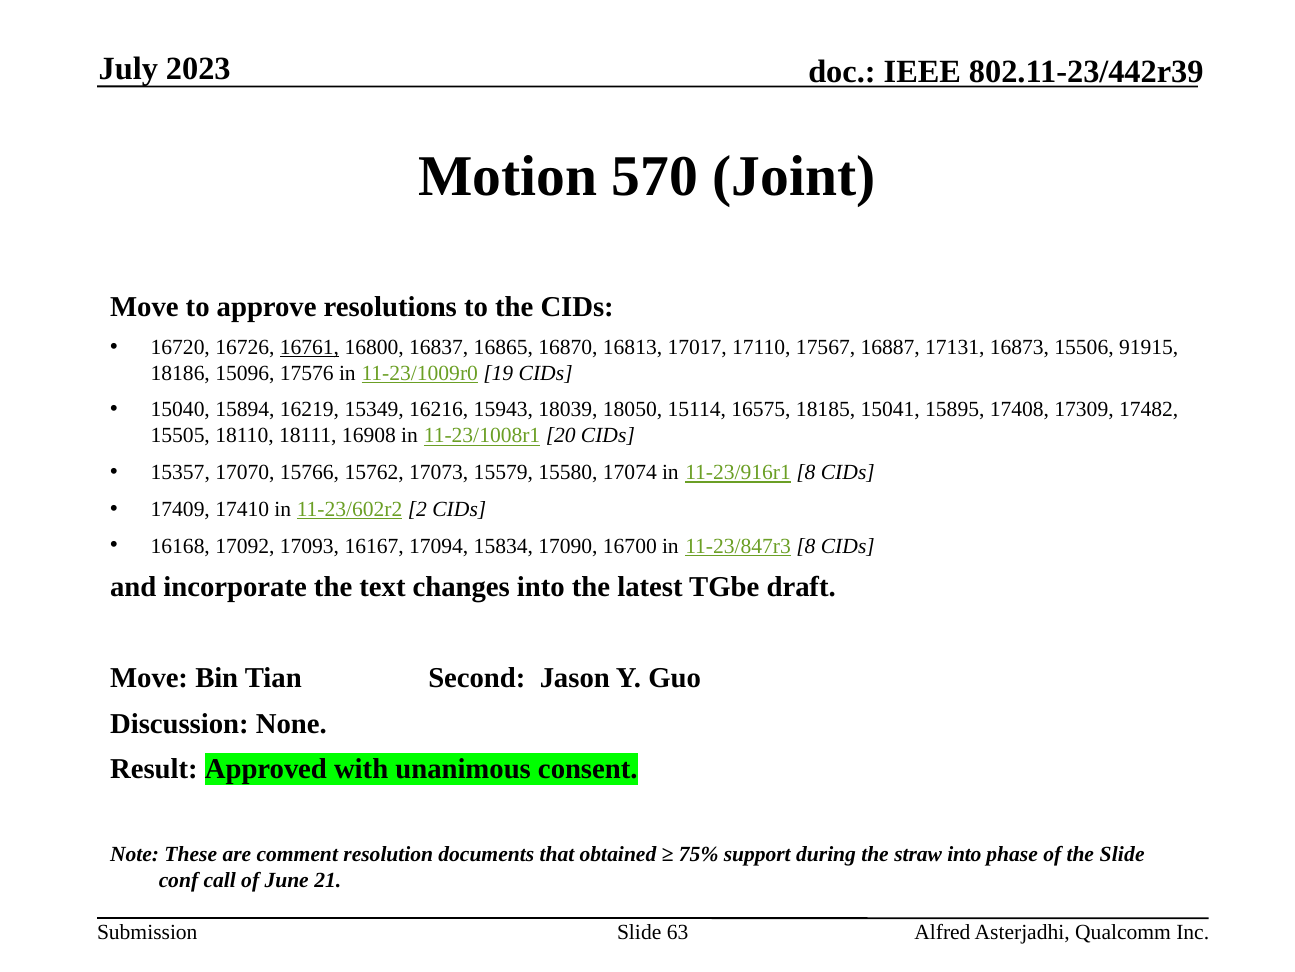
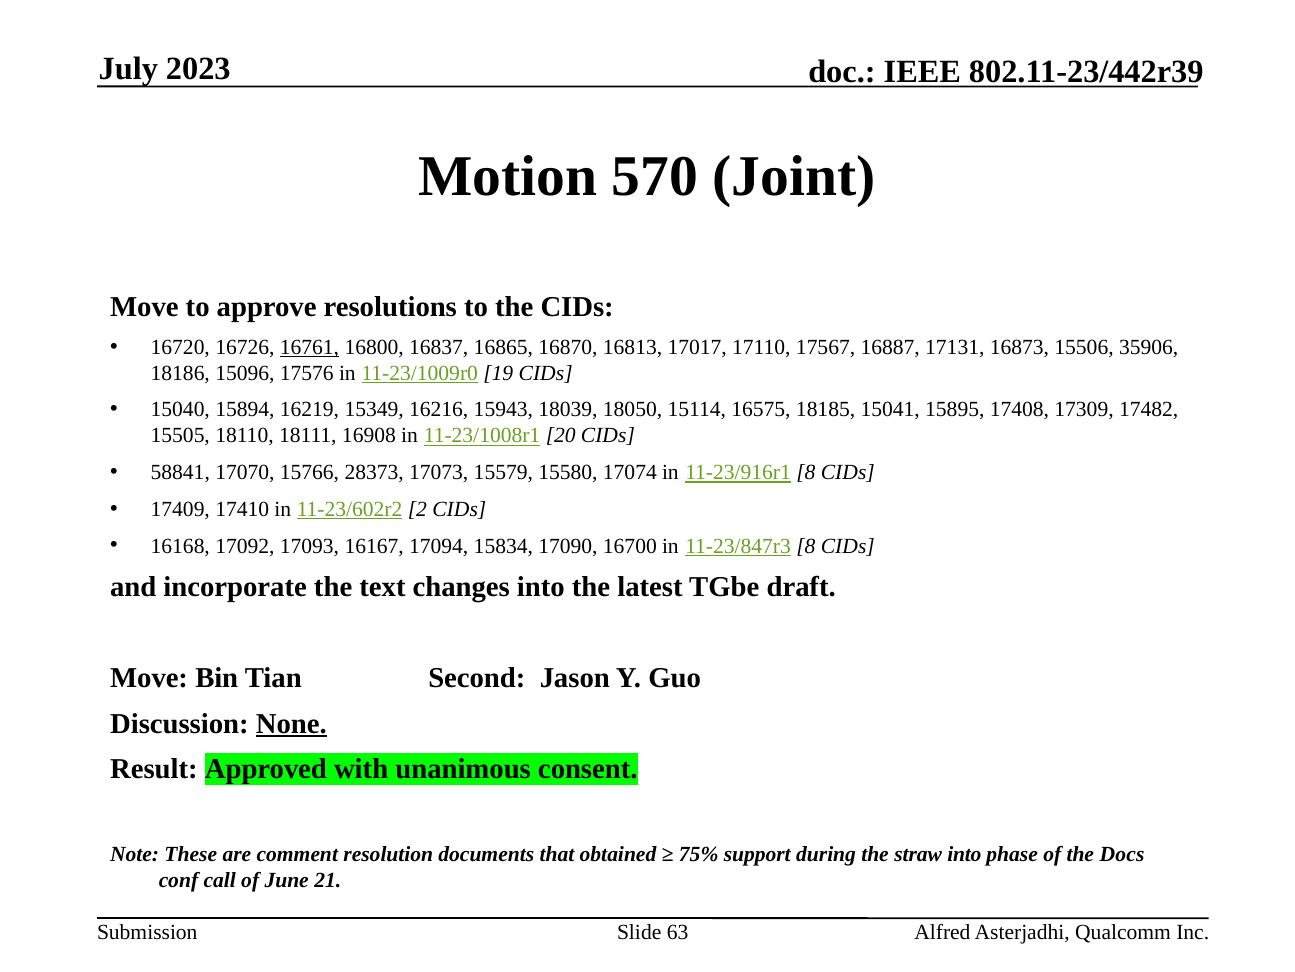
91915: 91915 -> 35906
15357: 15357 -> 58841
15762: 15762 -> 28373
None underline: none -> present
the Slide: Slide -> Docs
